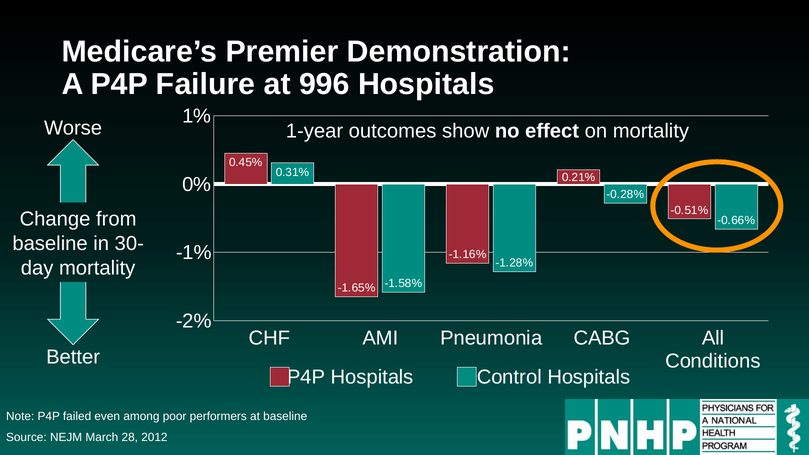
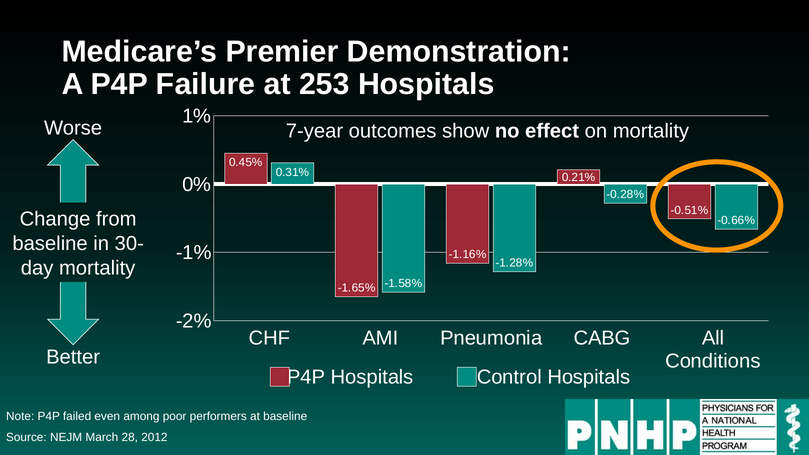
996: 996 -> 253
1-year: 1-year -> 7-year
